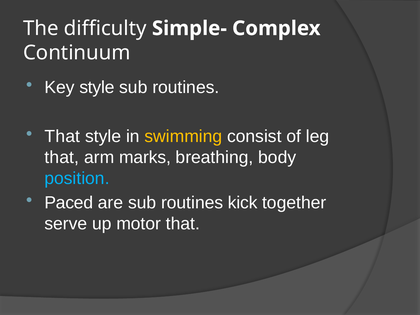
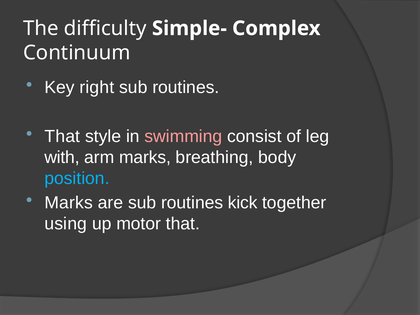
Key style: style -> right
swimming colour: yellow -> pink
that at (62, 157): that -> with
Paced at (69, 203): Paced -> Marks
serve: serve -> using
